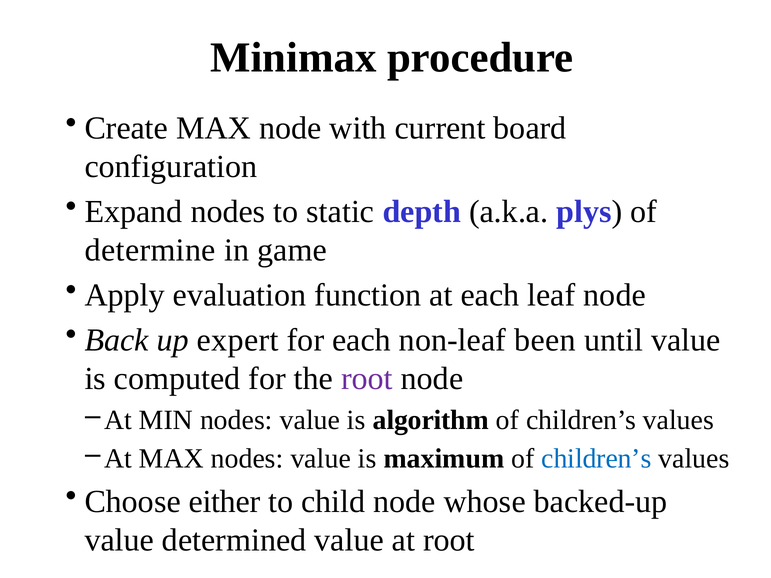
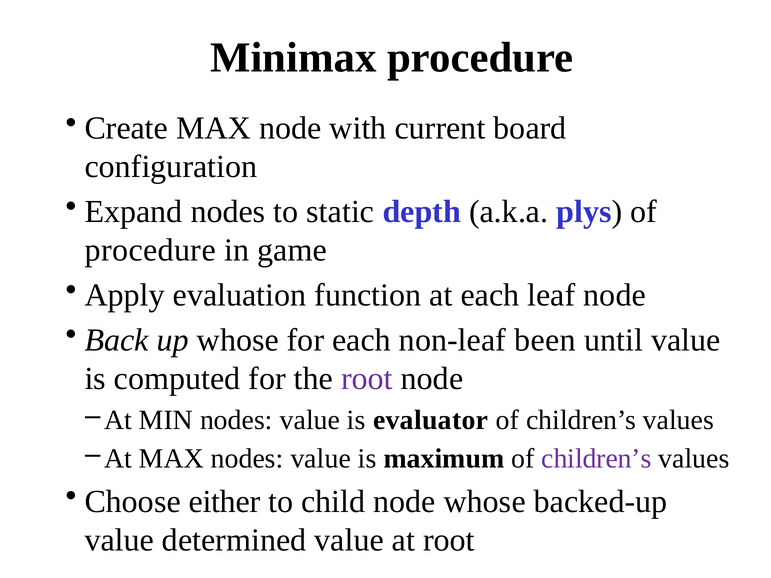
determine at (150, 250): determine -> procedure
up expert: expert -> whose
algorithm: algorithm -> evaluator
children’s at (596, 459) colour: blue -> purple
